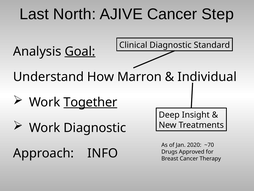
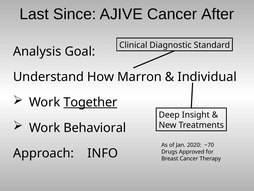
North: North -> Since
Step: Step -> After
Goal underline: present -> none
Work Diagnostic: Diagnostic -> Behavioral
